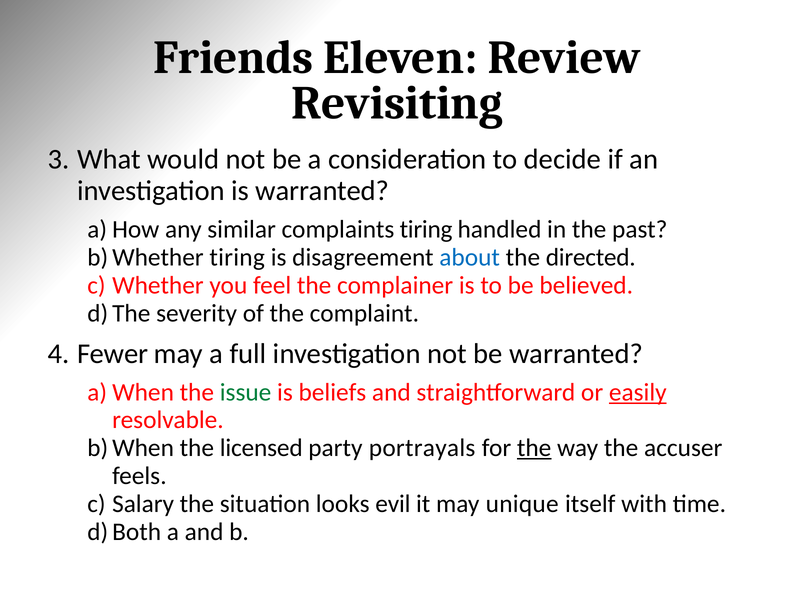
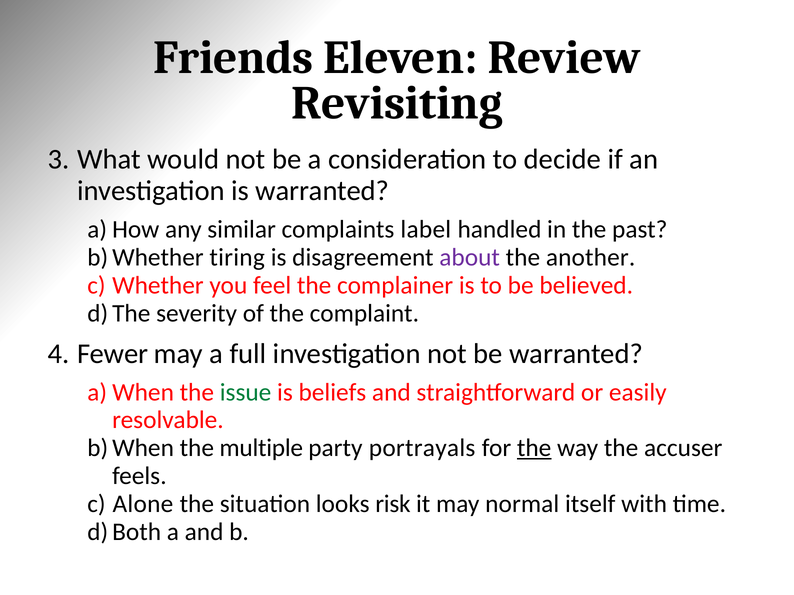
complaints tiring: tiring -> label
about colour: blue -> purple
directed: directed -> another
easily underline: present -> none
licensed: licensed -> multiple
Salary: Salary -> Alone
evil: evil -> risk
unique: unique -> normal
